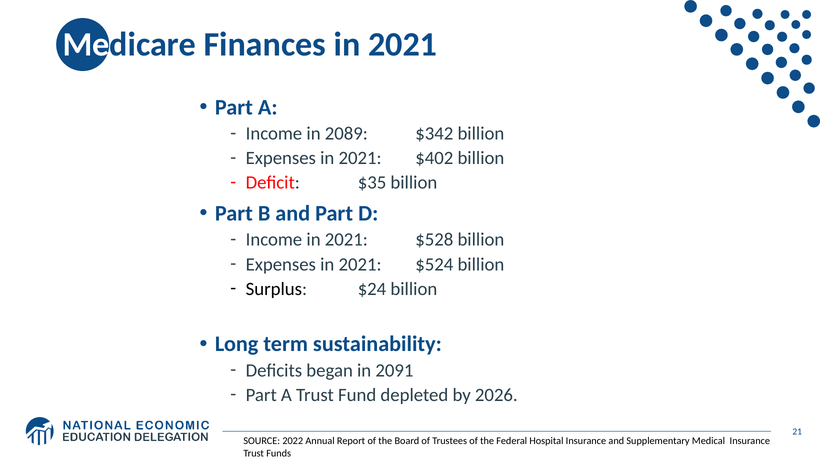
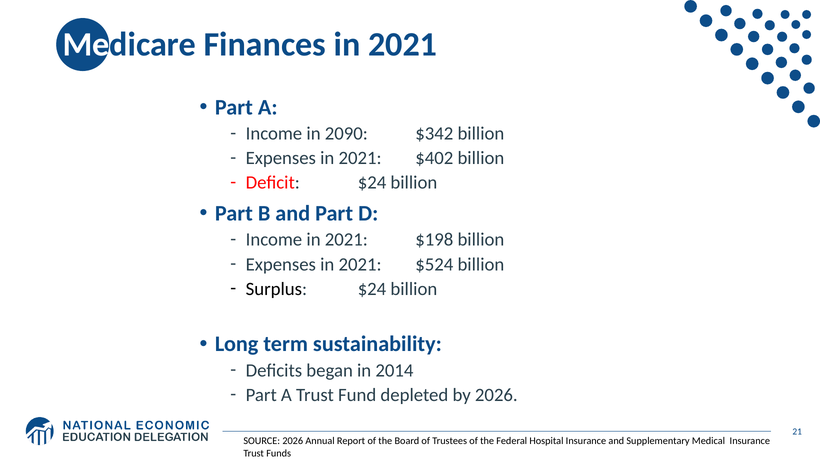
2089: 2089 -> 2090
Deficit $35: $35 -> $24
$528: $528 -> $198
2091: 2091 -> 2014
SOURCE 2022: 2022 -> 2026
